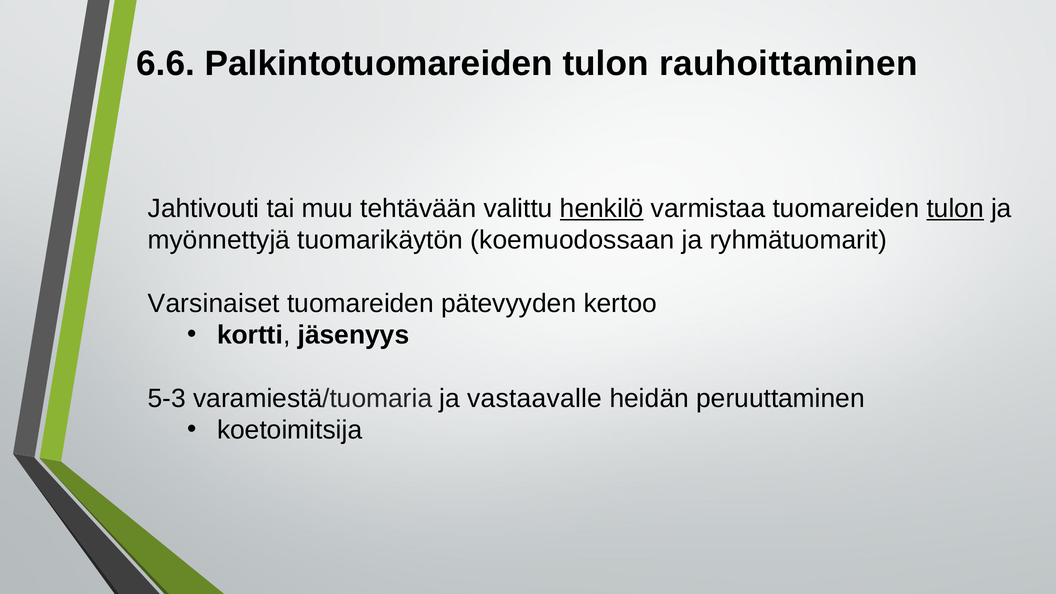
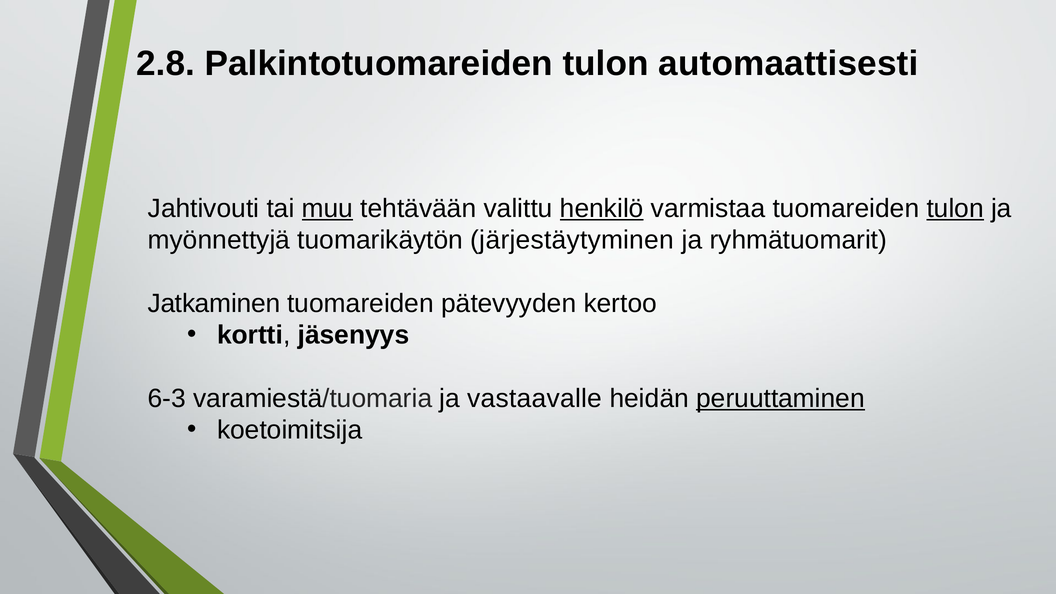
6.6: 6.6 -> 2.8
rauhoittaminen: rauhoittaminen -> automaattisesti
muu underline: none -> present
koemuodossaan: koemuodossaan -> järjestäytyminen
Varsinaiset: Varsinaiset -> Jatkaminen
5-3: 5-3 -> 6-3
peruuttaminen underline: none -> present
